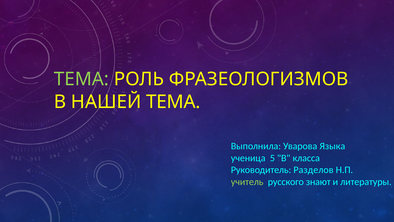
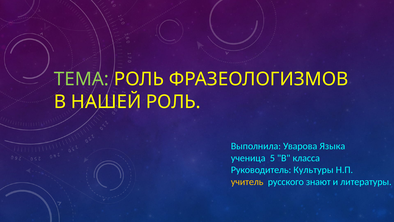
НАШЕЙ ТЕМА: ТЕМА -> РОЛЬ
Разделов: Разделов -> Культуры
учитель colour: light green -> yellow
